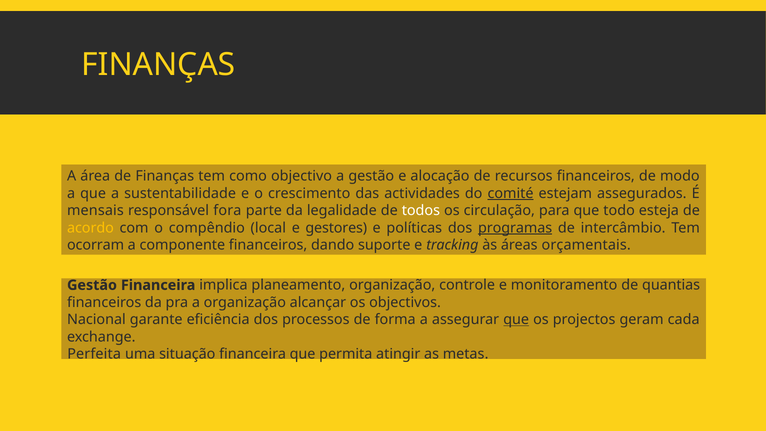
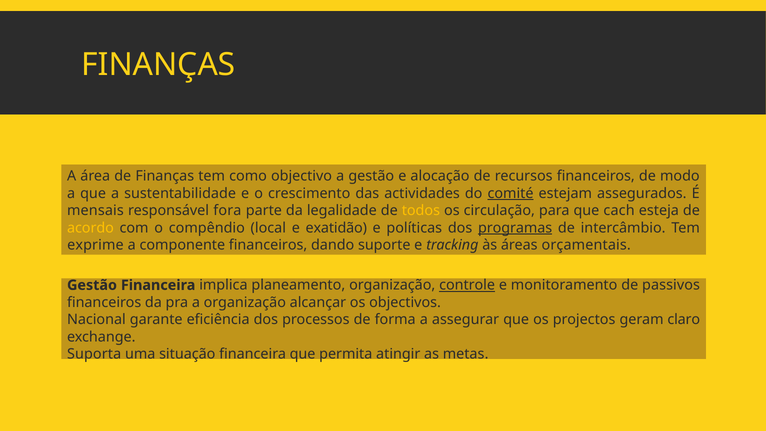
todos colour: white -> yellow
todo: todo -> cach
gestores: gestores -> exatidão
ocorram: ocorram -> exprime
controle underline: none -> present
quantias: quantias -> passivos
que at (516, 320) underline: present -> none
cada: cada -> claro
Perfeita: Perfeita -> Suporta
